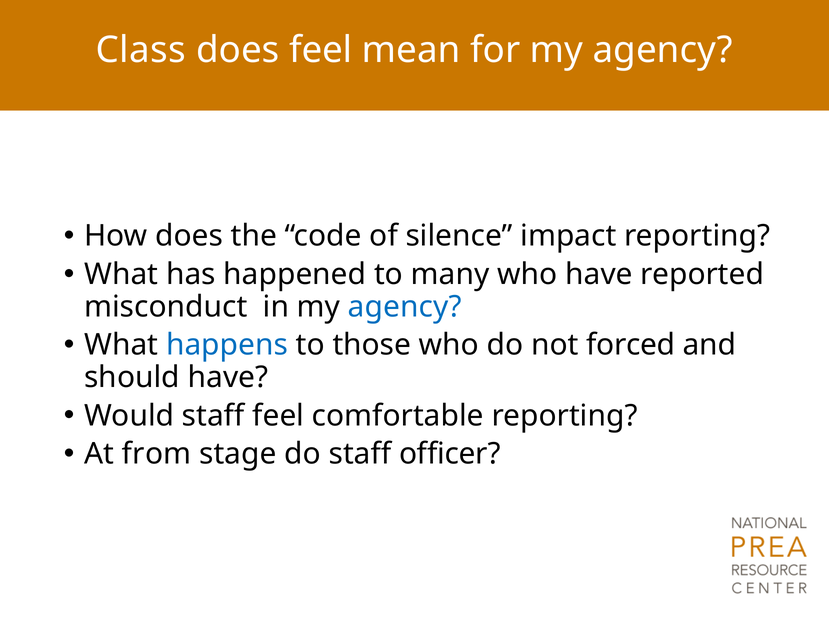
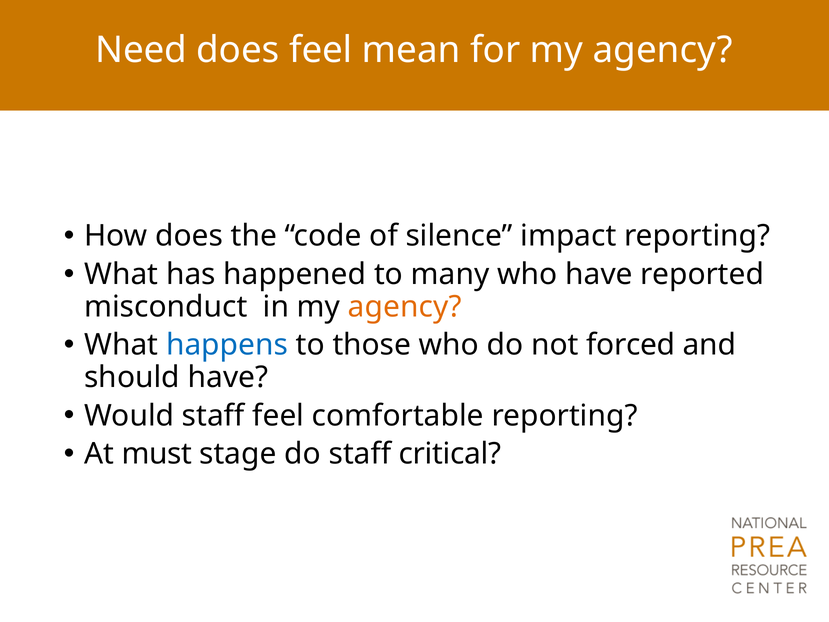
Class: Class -> Need
agency at (405, 307) colour: blue -> orange
from: from -> must
officer: officer -> critical
